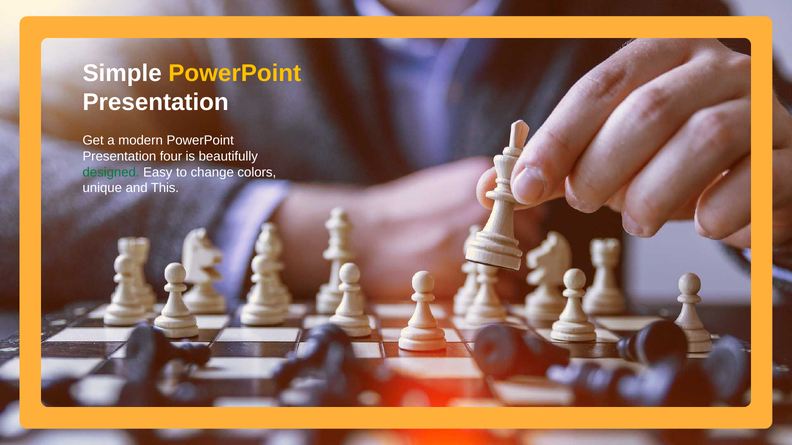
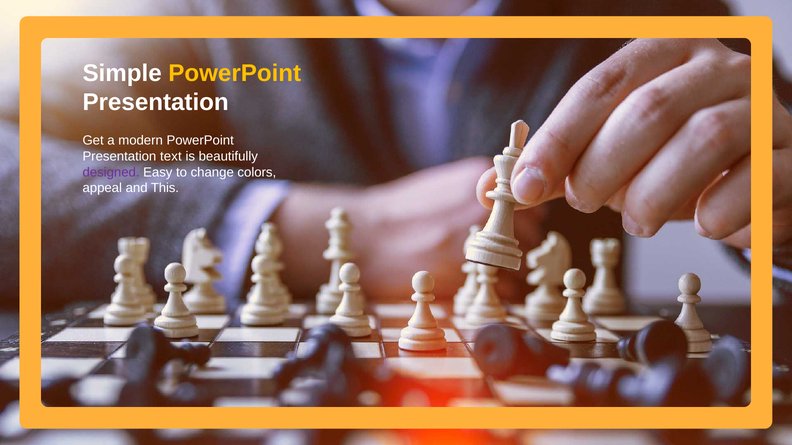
four: four -> text
designed colour: green -> purple
unique: unique -> appeal
